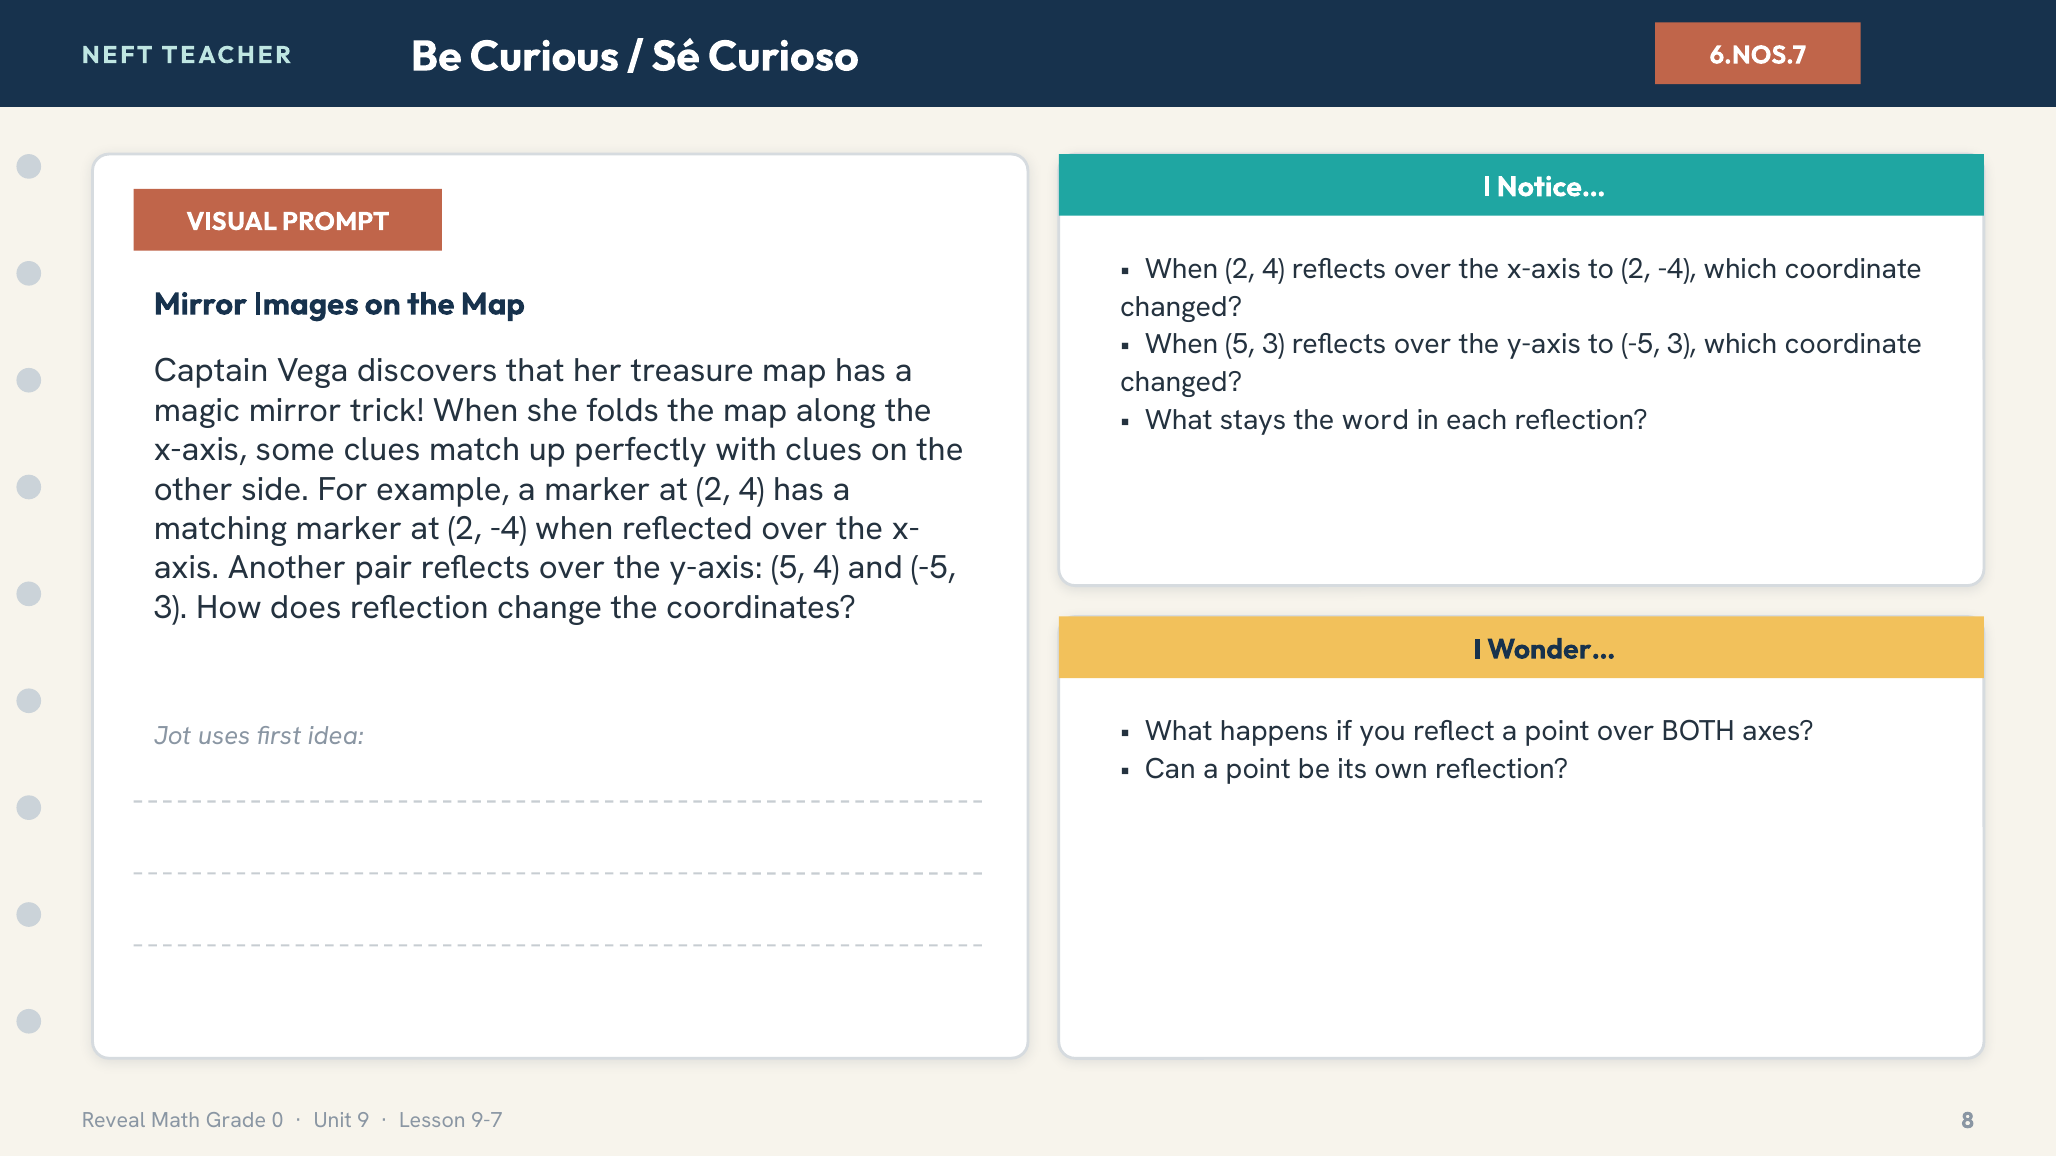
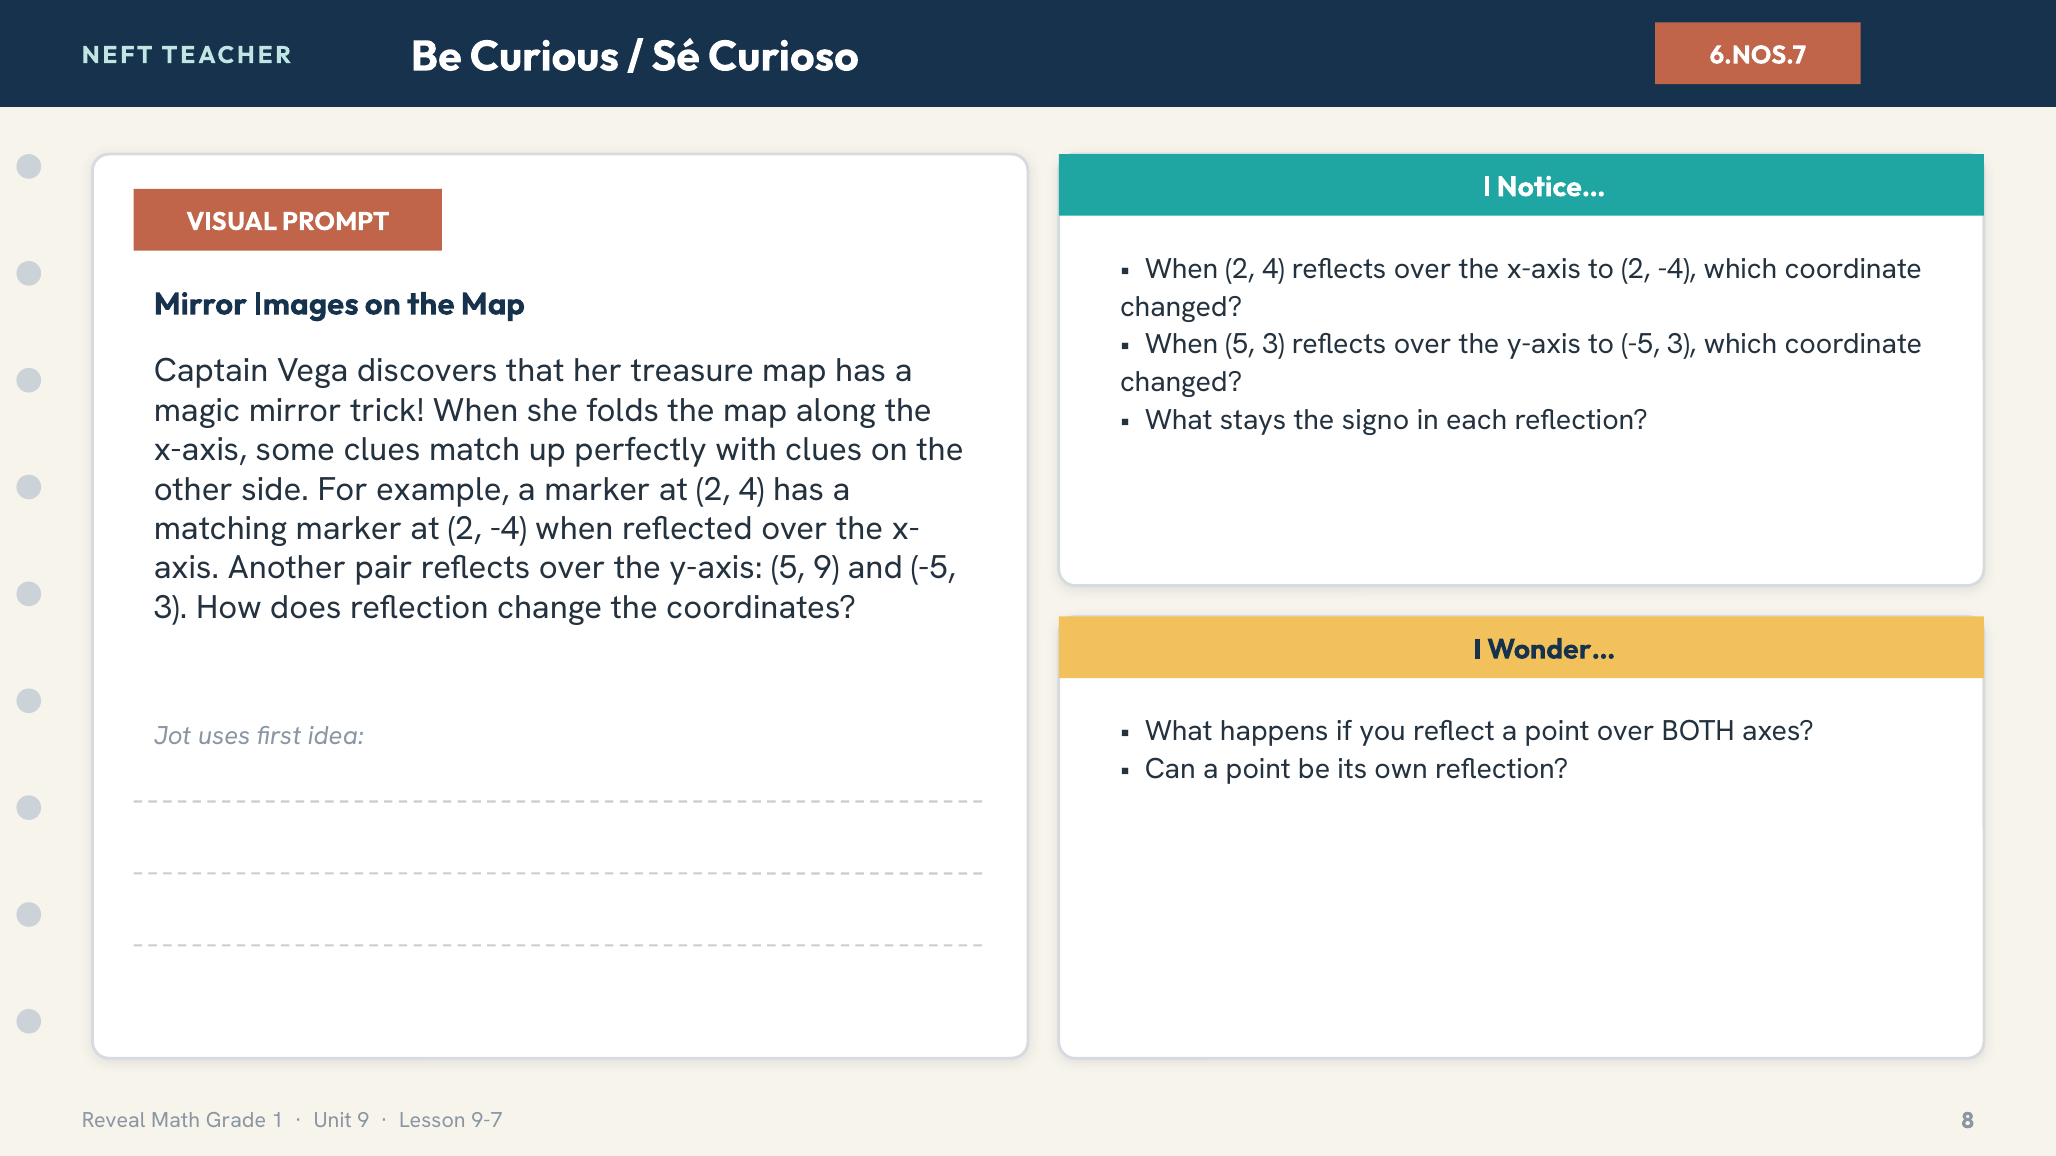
word: word -> signo
5 4: 4 -> 9
0: 0 -> 1
